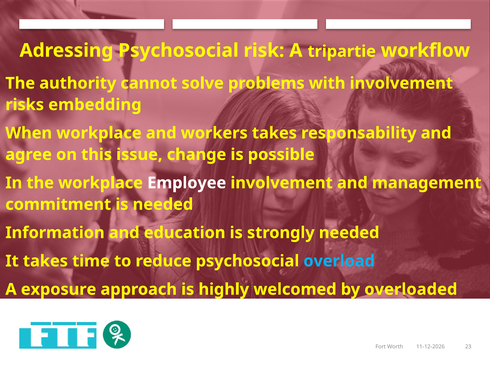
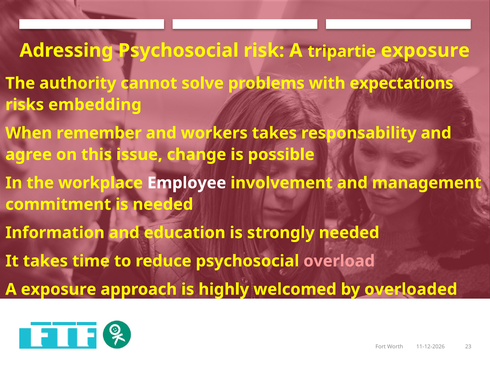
tripartie workflow: workflow -> exposure
with involvement: involvement -> expectations
When workplace: workplace -> remember
overload colour: light blue -> pink
